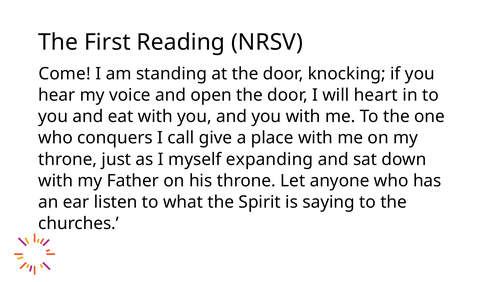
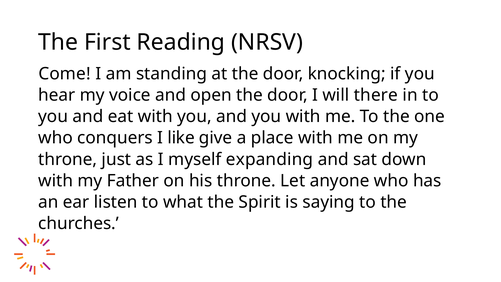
heart: heart -> there
call: call -> like
